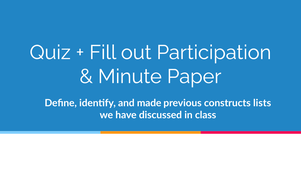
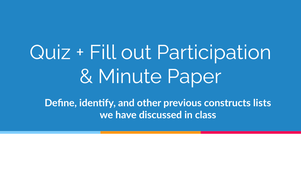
made: made -> other
